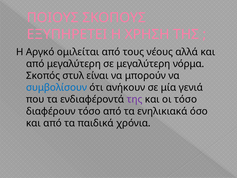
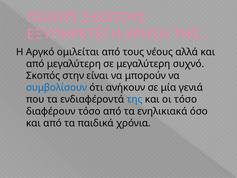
νόρμα: νόρμα -> συχνό
στυλ: στυλ -> στην
της at (135, 99) colour: purple -> blue
